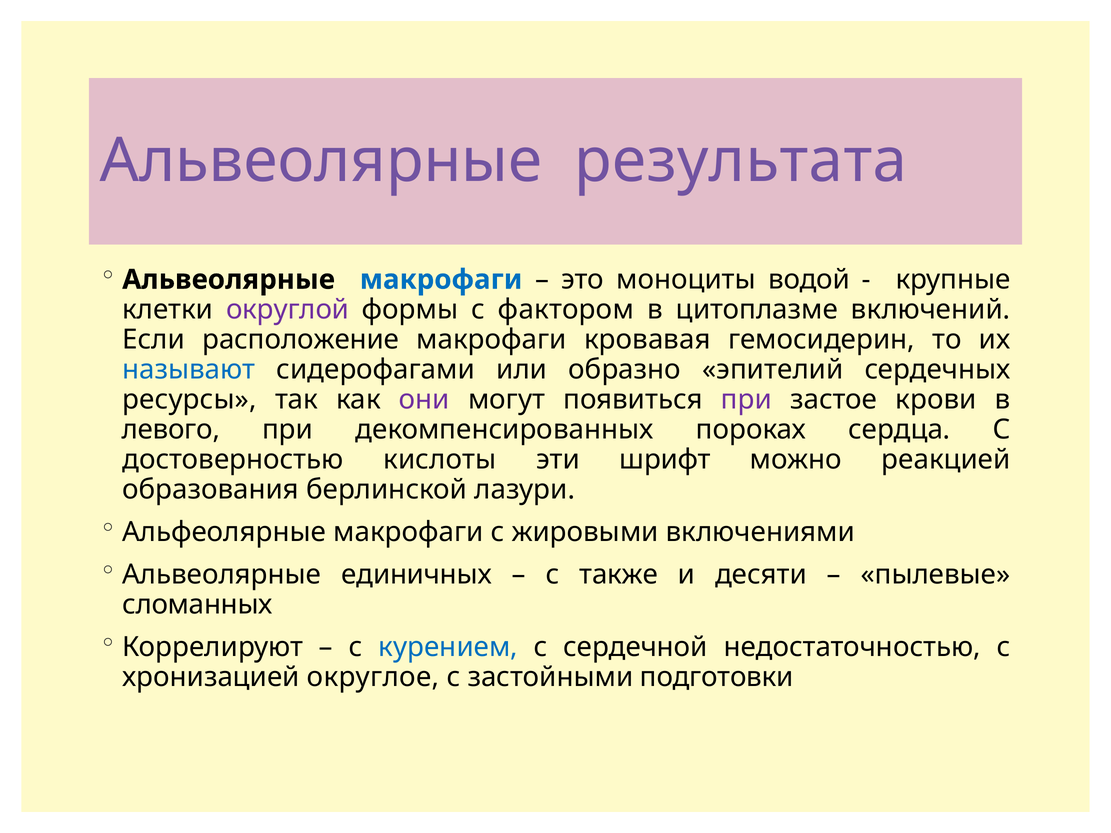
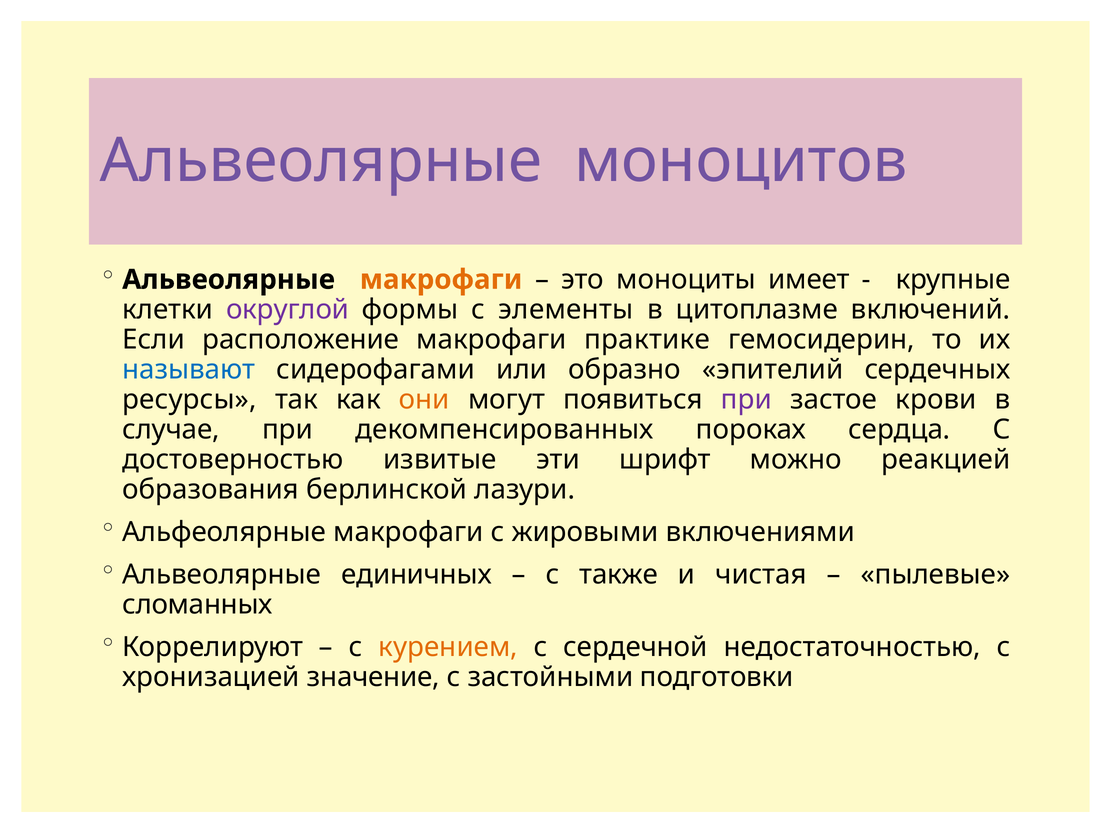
результата: результата -> моноцитов
макрофаги at (441, 280) colour: blue -> orange
водой: водой -> имеет
фактором: фактором -> элементы
кровавая: кровавая -> практике
они colour: purple -> orange
левого: левого -> случае
кислоты: кислоты -> извитые
десяти: десяти -> чистая
курением colour: blue -> orange
округлое: округлое -> значение
